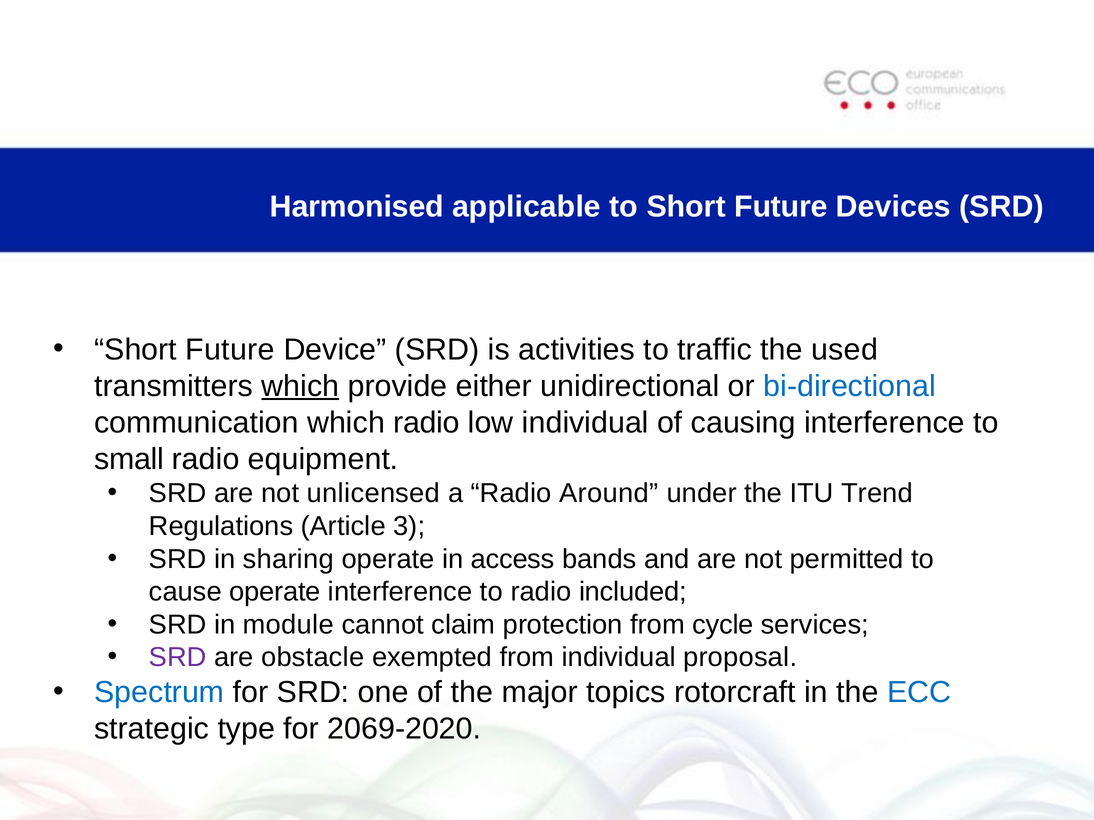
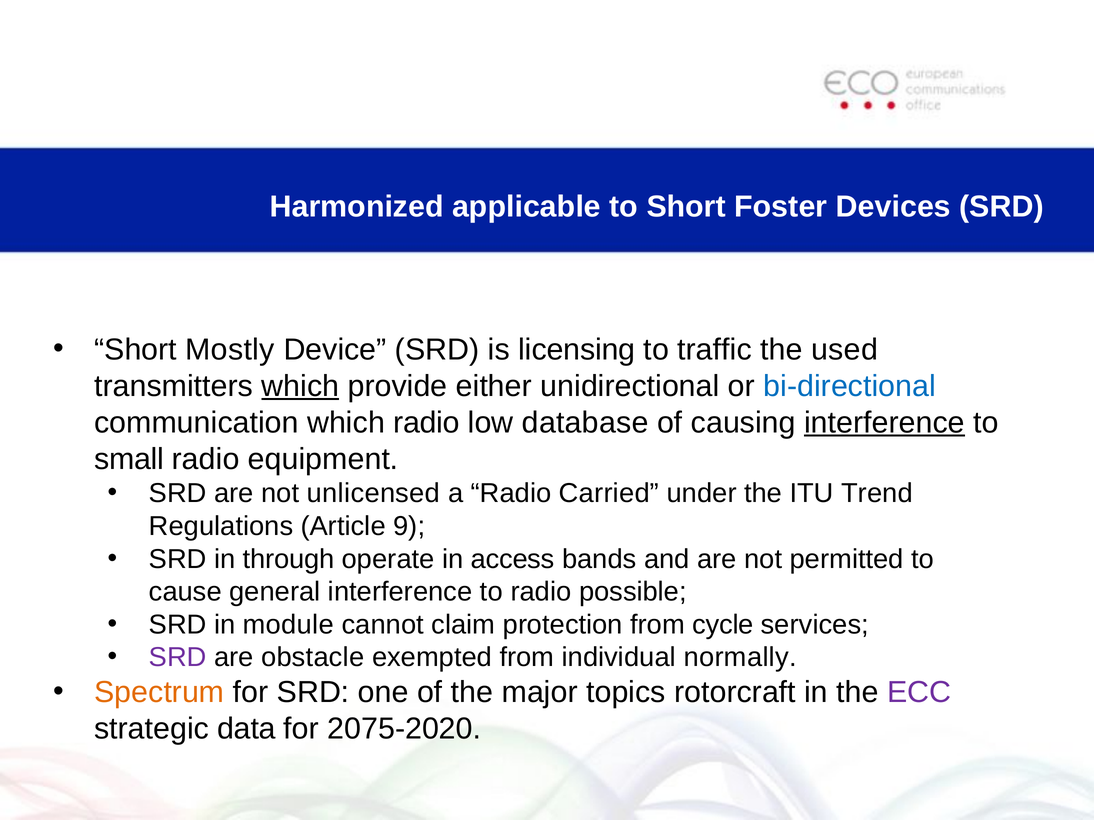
Harmonised: Harmonised -> Harmonized
to Short Future: Future -> Foster
Future at (230, 350): Future -> Mostly
activities: activities -> licensing
low individual: individual -> database
interference at (885, 423) underline: none -> present
Around: Around -> Carried
3: 3 -> 9
sharing: sharing -> through
cause operate: operate -> general
included: included -> possible
proposal: proposal -> normally
Spectrum colour: blue -> orange
ECC colour: blue -> purple
type: type -> data
2069-2020: 2069-2020 -> 2075-2020
